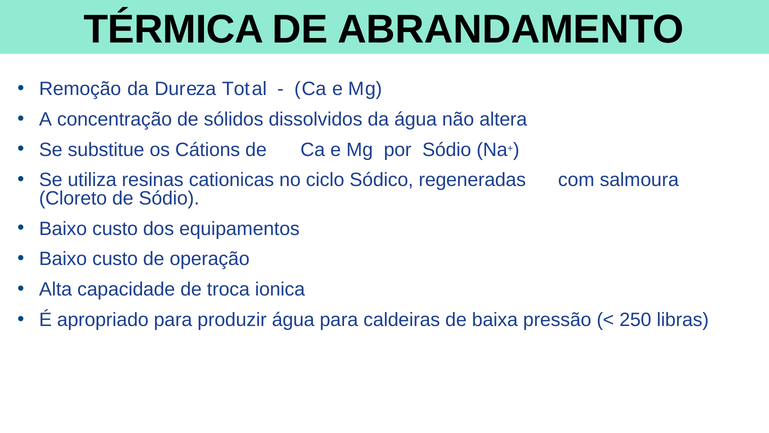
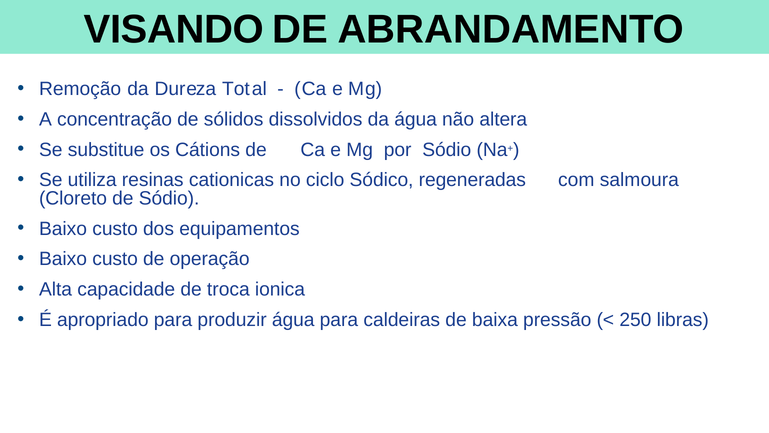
TÉRMICA: TÉRMICA -> VISANDO
